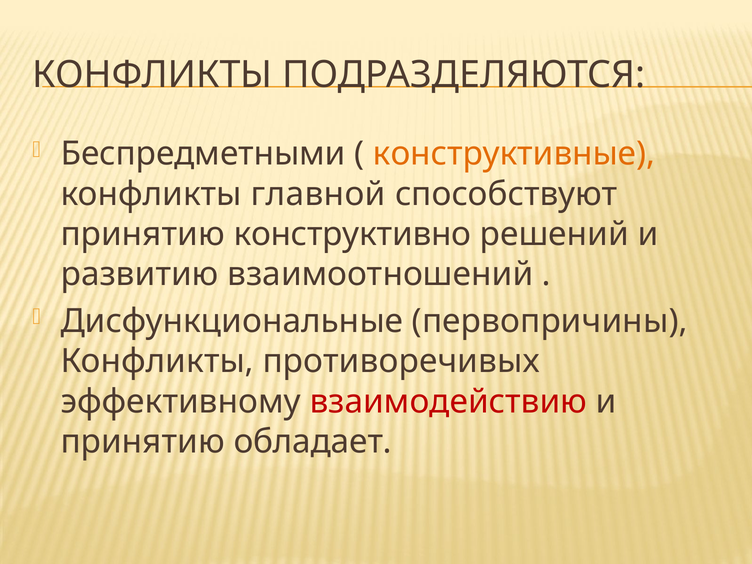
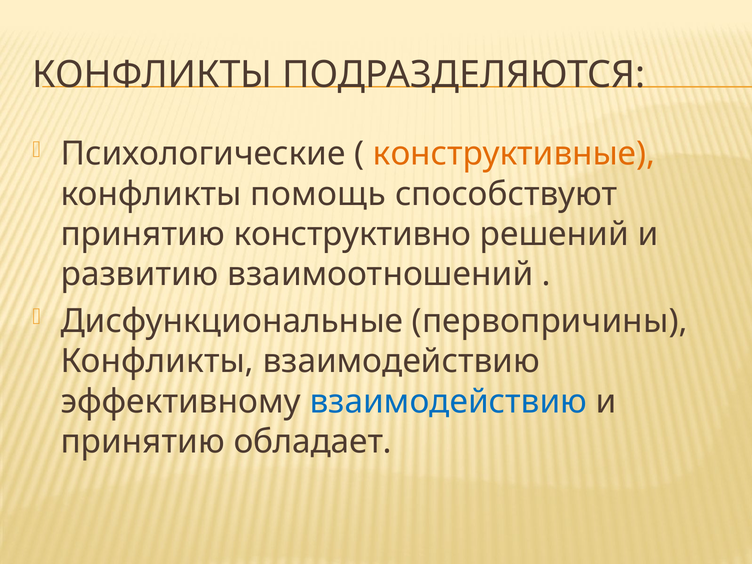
Беспредметными: Беспредметными -> Психологические
главной: главной -> помощь
Конфликты противоречивых: противоречивых -> взаимодействию
взаимодействию at (448, 402) colour: red -> blue
